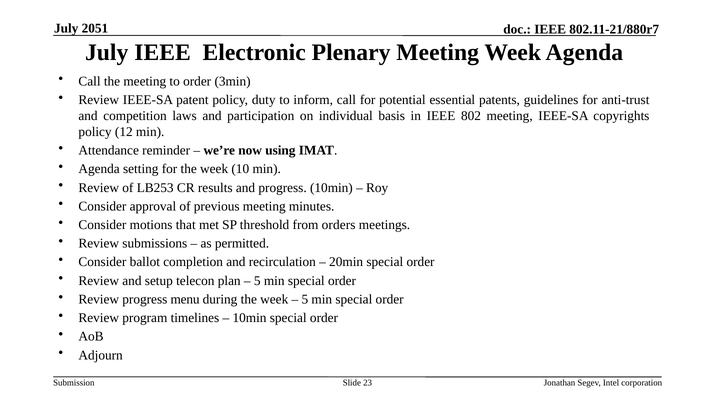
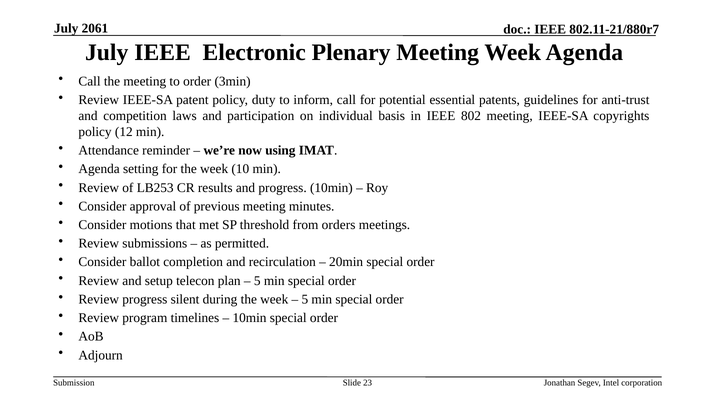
2051: 2051 -> 2061
menu: menu -> silent
